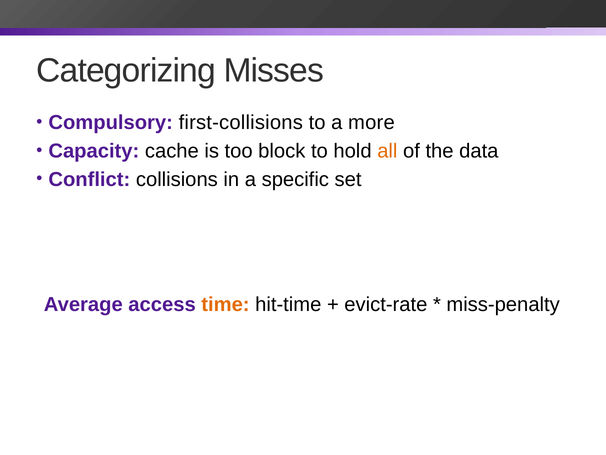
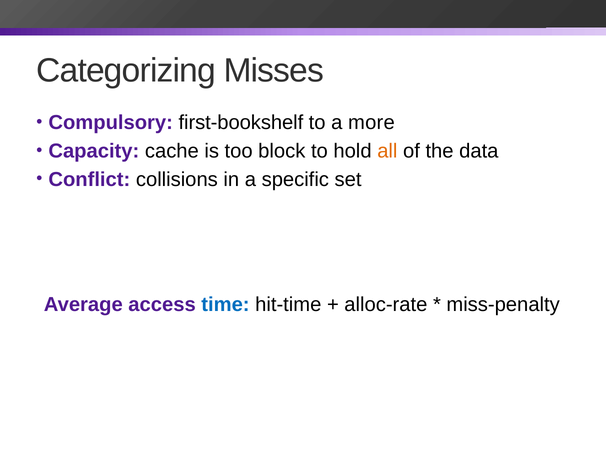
first-collisions: first-collisions -> first-bookshelf
time colour: orange -> blue
evict-rate: evict-rate -> alloc-rate
